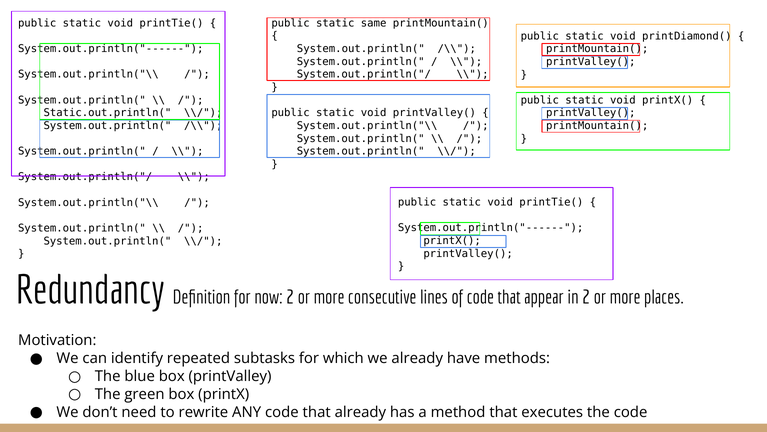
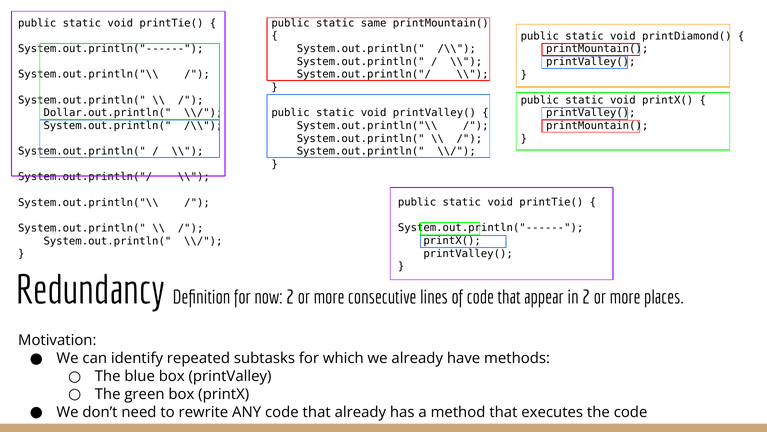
Static.out.println(: Static.out.println( -> Dollar.out.println(
